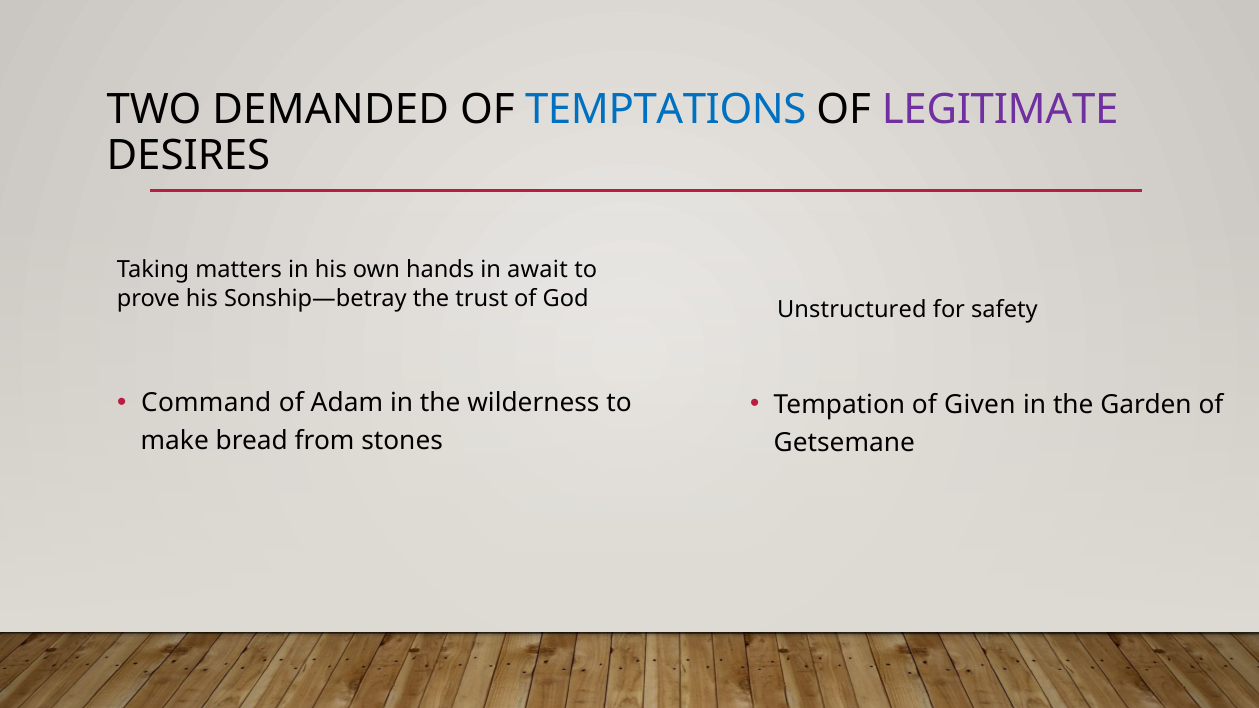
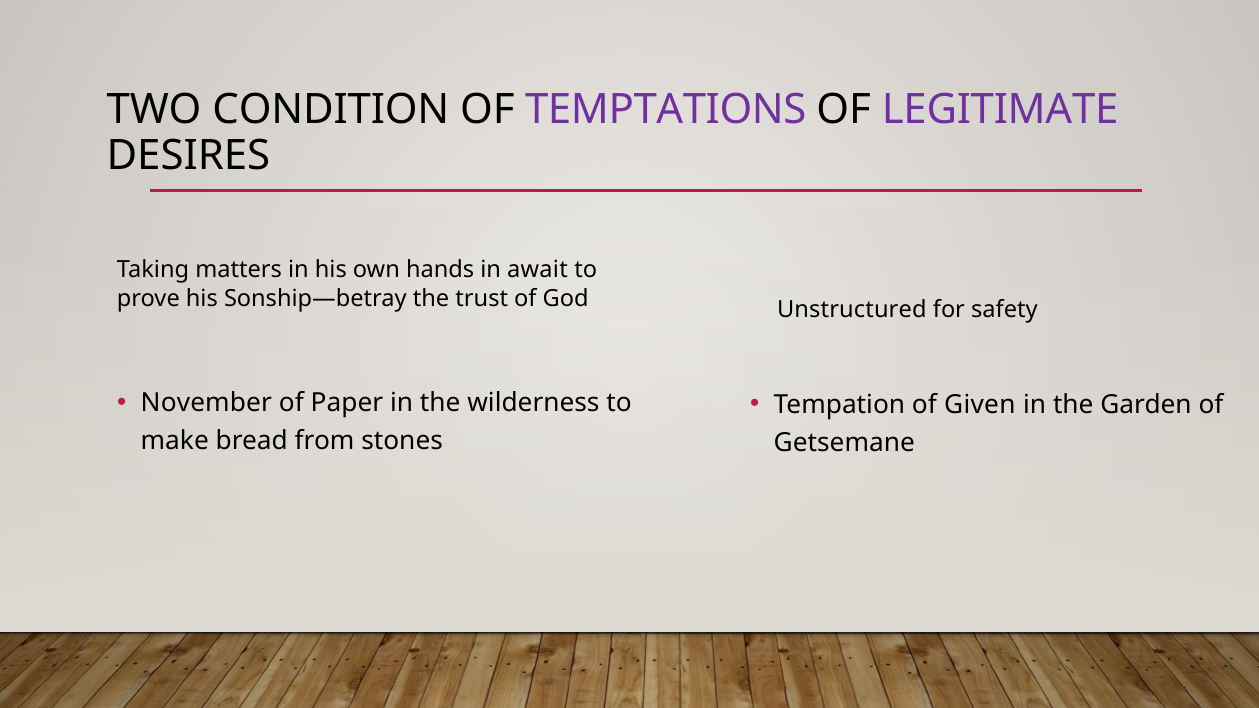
DEMANDED: DEMANDED -> CONDITION
TEMPTATIONS colour: blue -> purple
Command: Command -> November
Adam: Adam -> Paper
